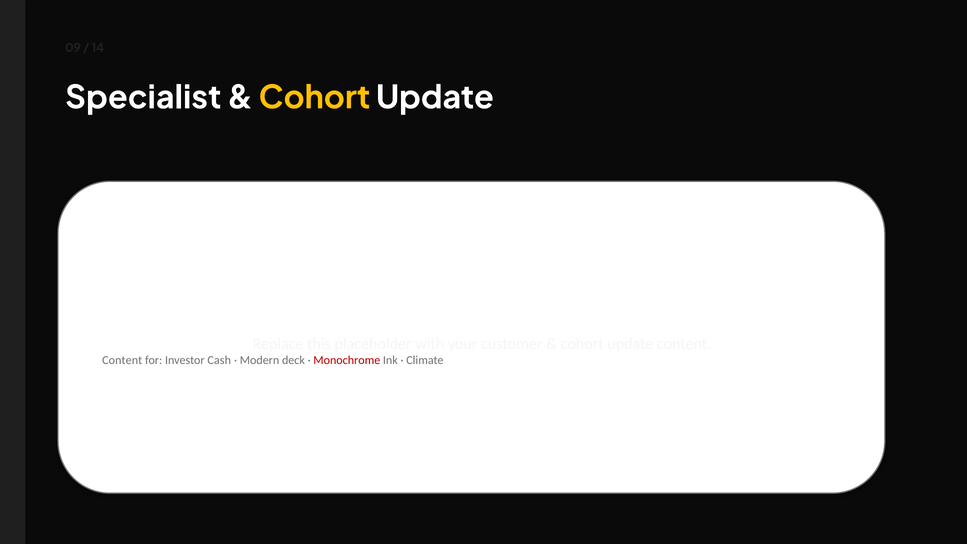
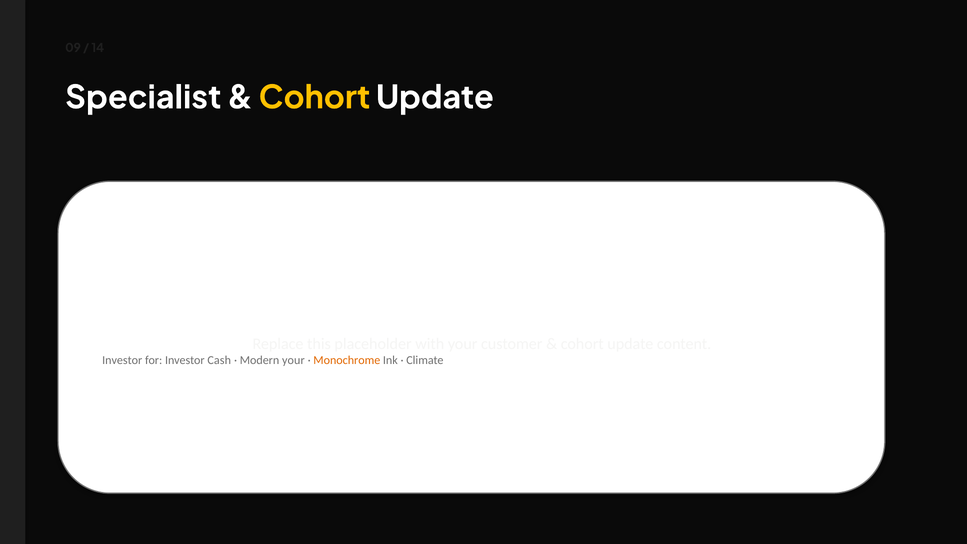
Content at (122, 360): Content -> Investor
Modern deck: deck -> your
Monochrome colour: red -> orange
